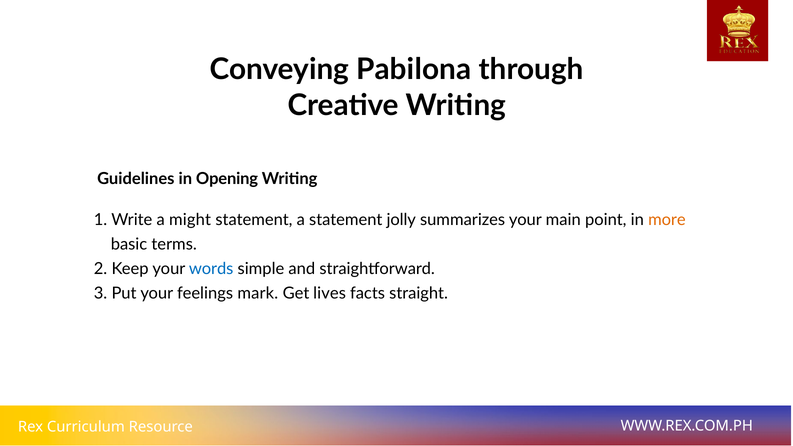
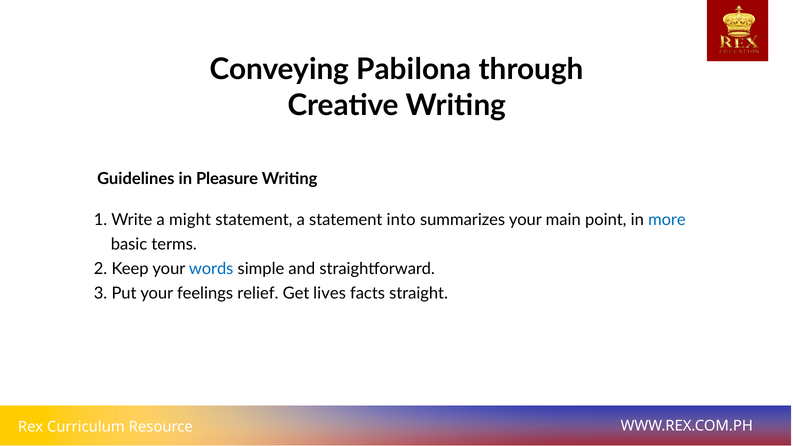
Opening: Opening -> Pleasure
jolly: jolly -> into
more colour: orange -> blue
mark: mark -> relief
